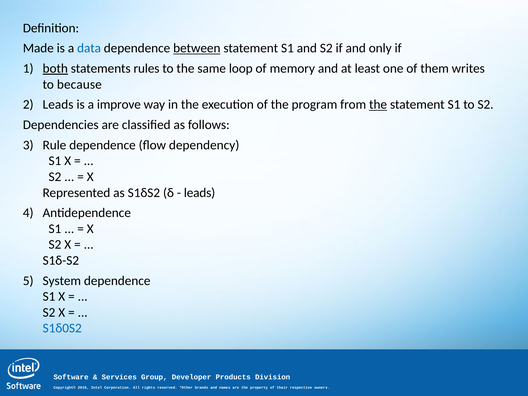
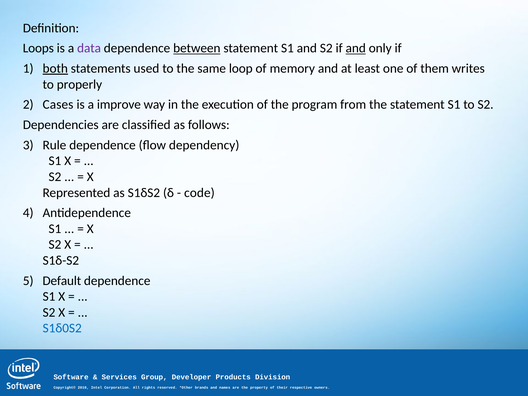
Made: Made -> Loops
data colour: blue -> purple
and at (356, 48) underline: none -> present
rules: rules -> used
because: because -> properly
Leads at (58, 105): Leads -> Cases
the at (378, 105) underline: present -> none
leads at (200, 193): leads -> code
System: System -> Default
